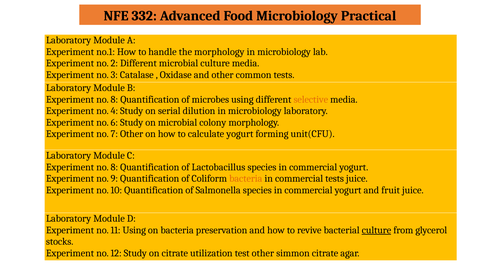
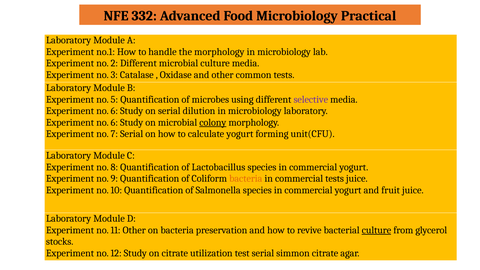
8 at (114, 99): 8 -> 5
selective colour: orange -> purple
4 at (114, 111): 4 -> 6
colony underline: none -> present
7 Other: Other -> Serial
11 Using: Using -> Other
test other: other -> serial
